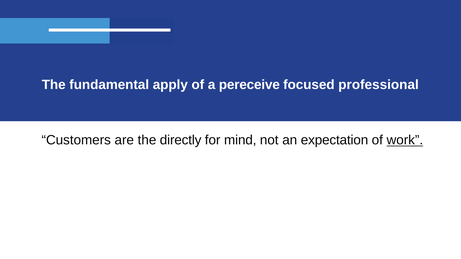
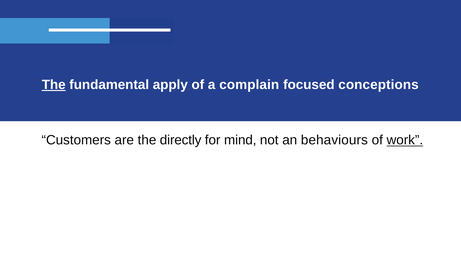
The at (54, 85) underline: none -> present
pereceive: pereceive -> complain
professional: professional -> conceptions
expectation: expectation -> behaviours
